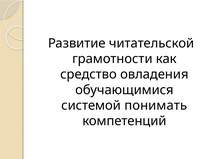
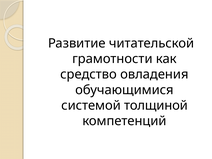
понимать: понимать -> толщиной
